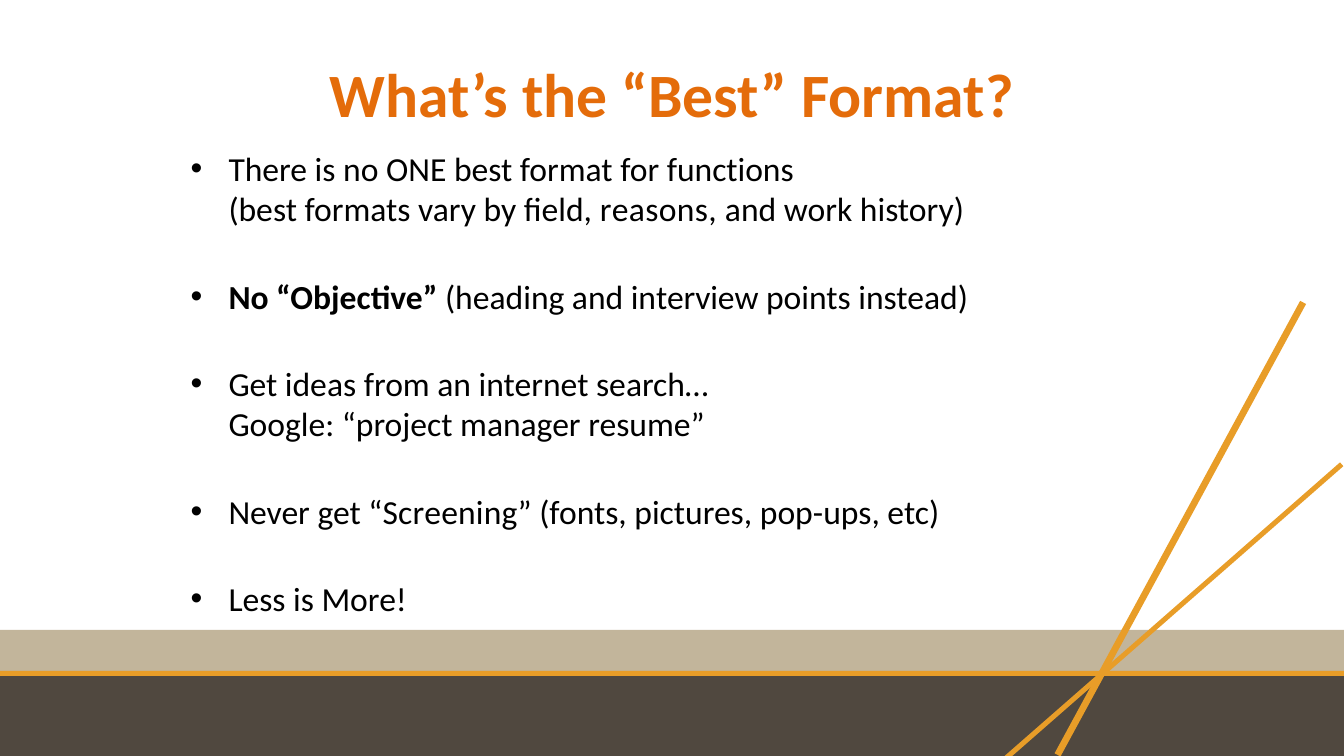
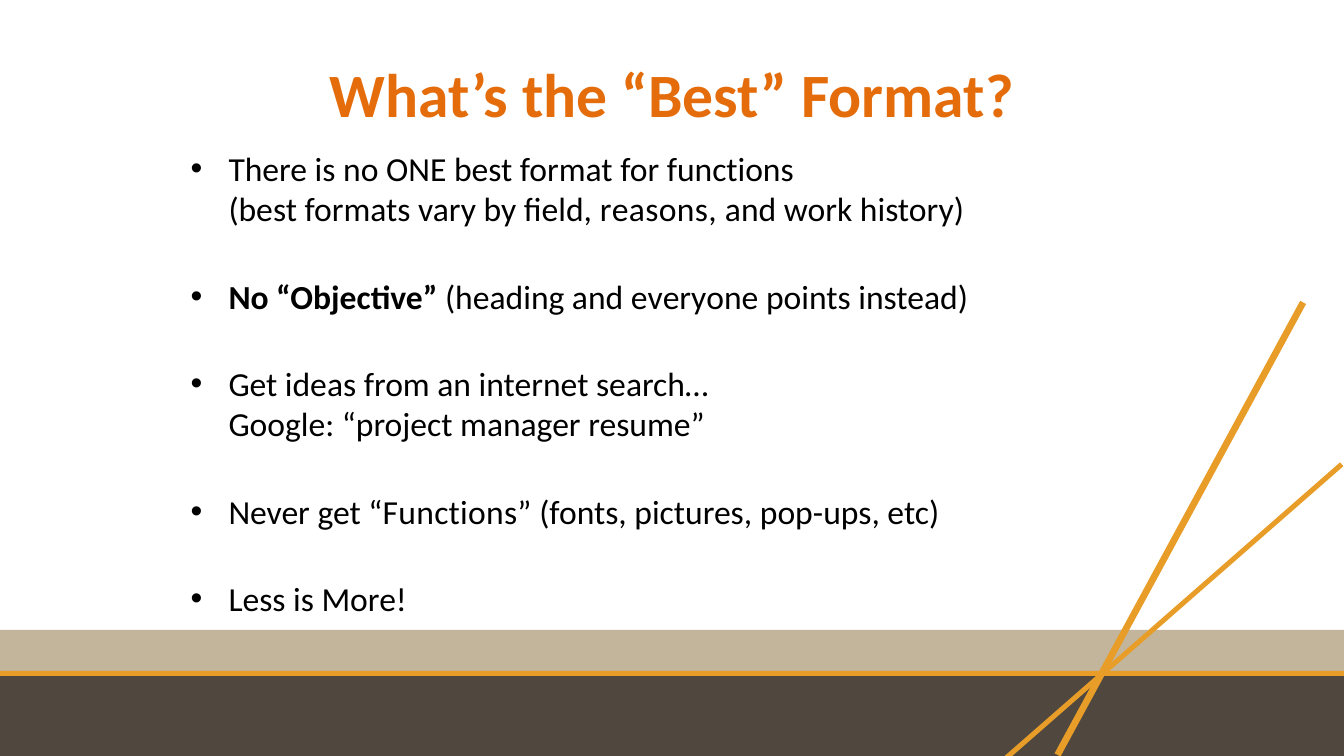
interview: interview -> everyone
get Screening: Screening -> Functions
